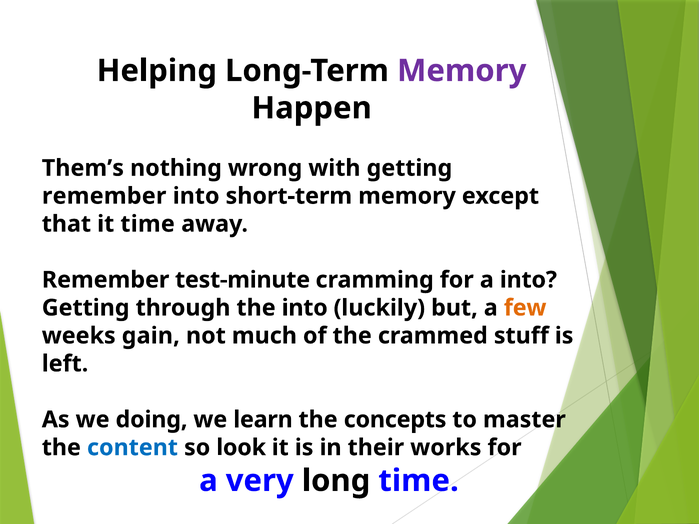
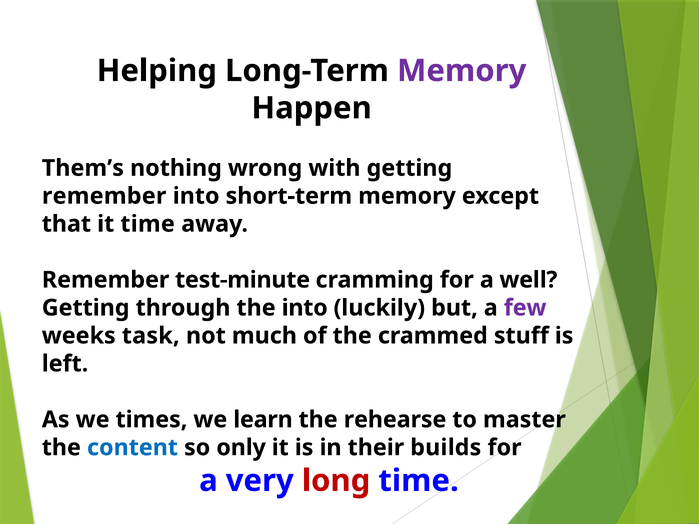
a into: into -> well
few colour: orange -> purple
gain: gain -> task
doing: doing -> times
concepts: concepts -> rehearse
look: look -> only
works: works -> builds
long colour: black -> red
